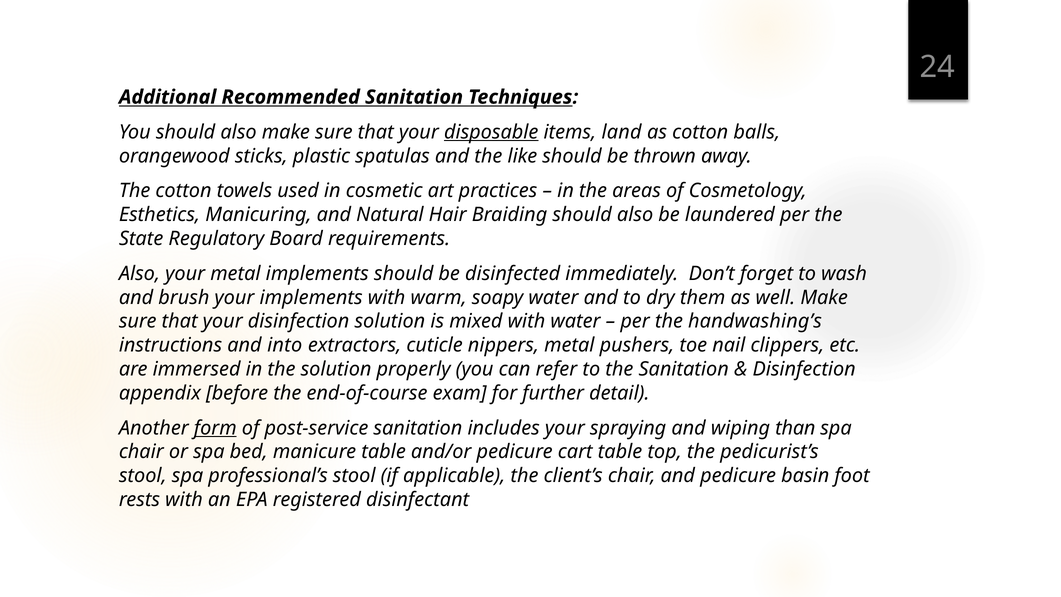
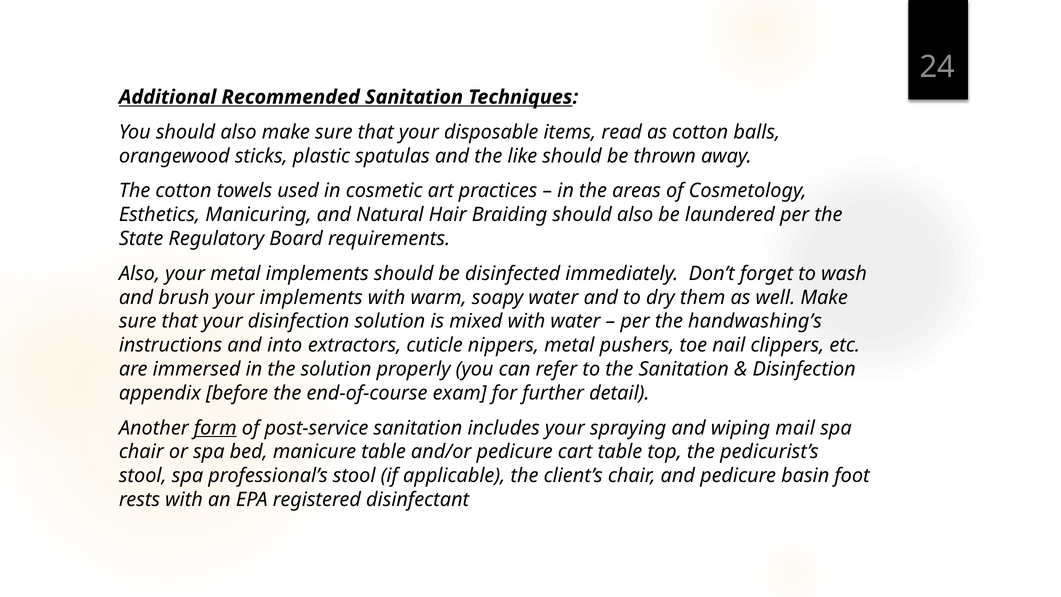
disposable underline: present -> none
land: land -> read
than: than -> mail
